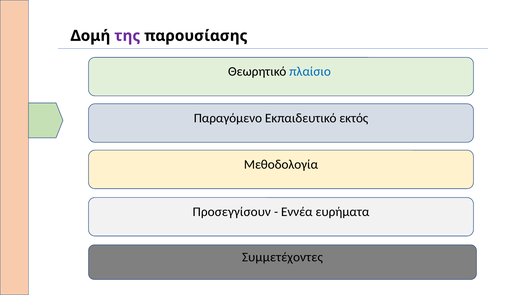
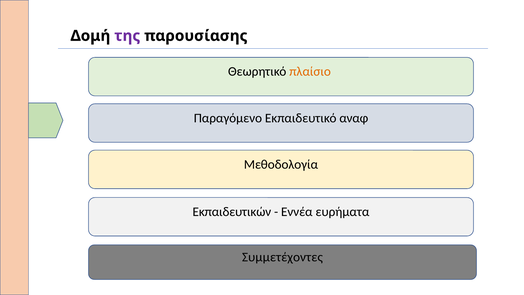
πλαίσιο colour: blue -> orange
εκτός: εκτός -> αναφ
Προσεγγίσουν: Προσεγγίσουν -> Εκπαιδευτικών
